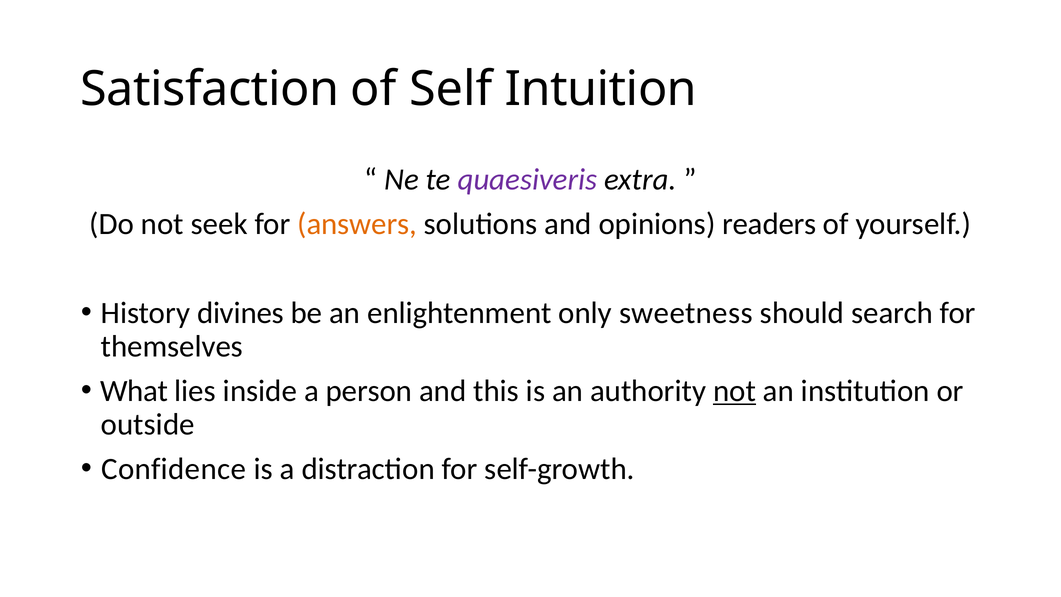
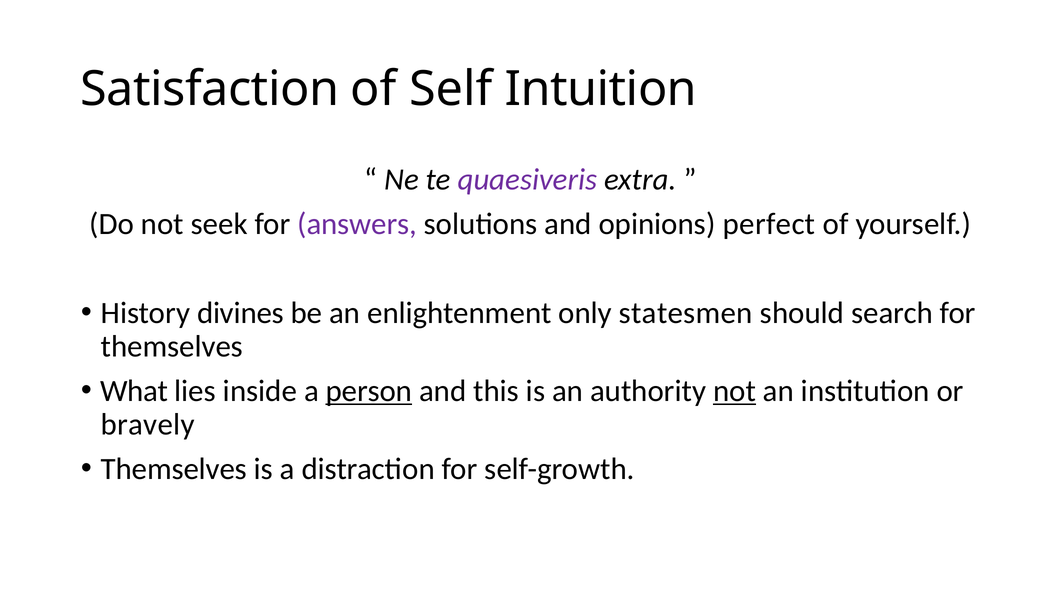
answers colour: orange -> purple
readers: readers -> perfect
sweetness: sweetness -> statesmen
person underline: none -> present
outside: outside -> bravely
Confidence at (174, 469): Confidence -> Themselves
